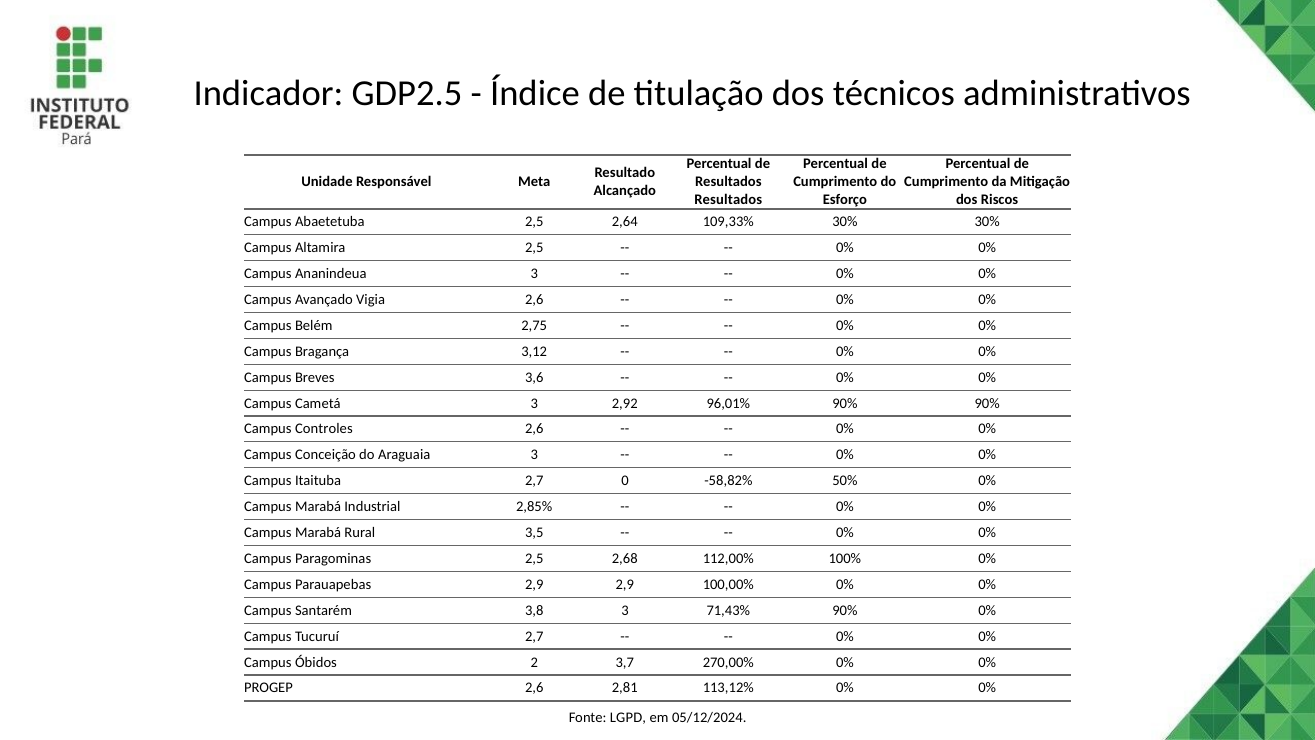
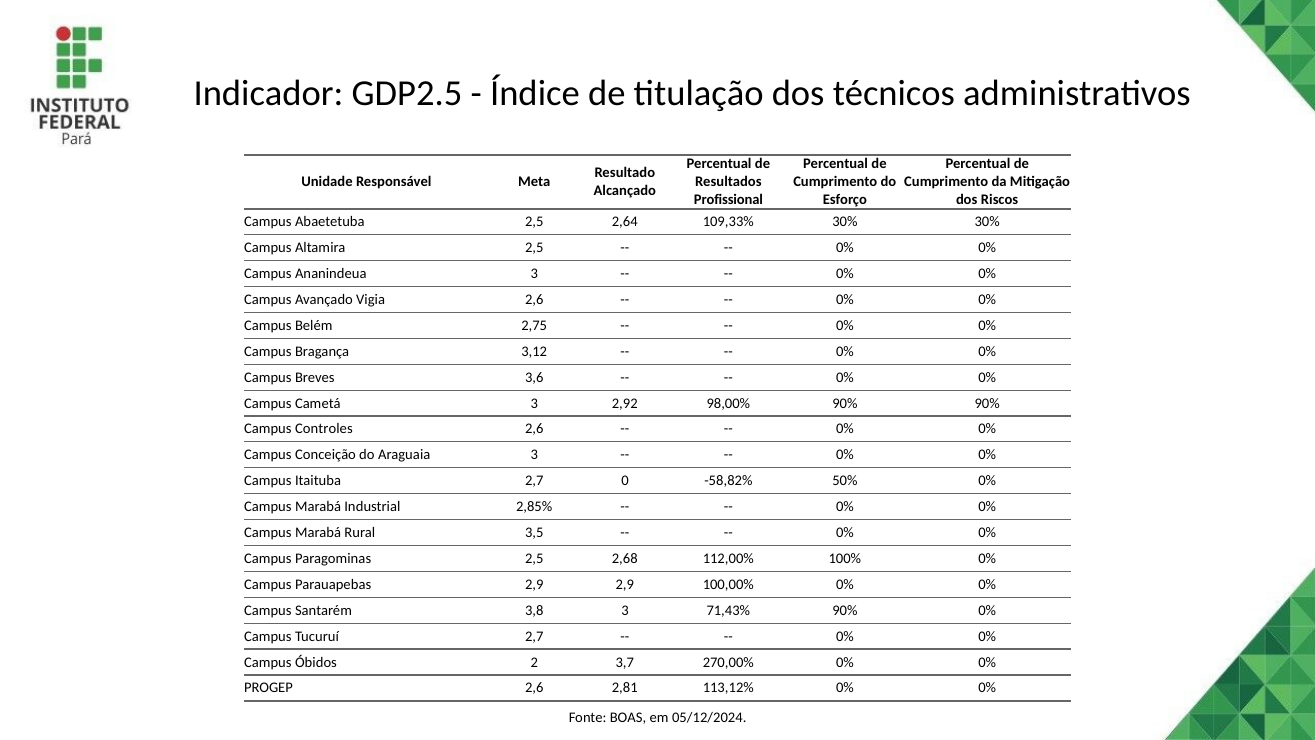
Resultados at (728, 200): Resultados -> Profissional
96,01%: 96,01% -> 98,00%
LGPD: LGPD -> BOAS
